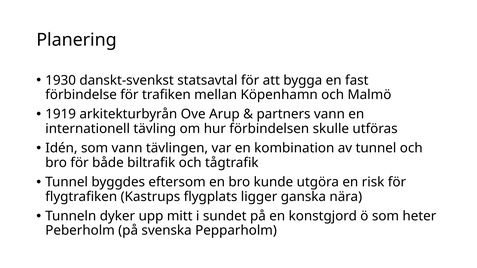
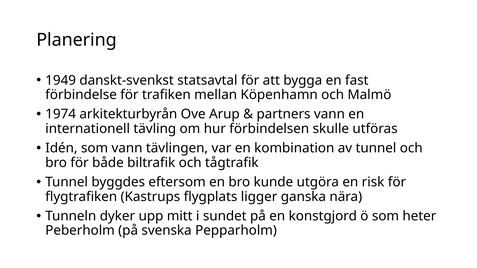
1930: 1930 -> 1949
1919: 1919 -> 1974
